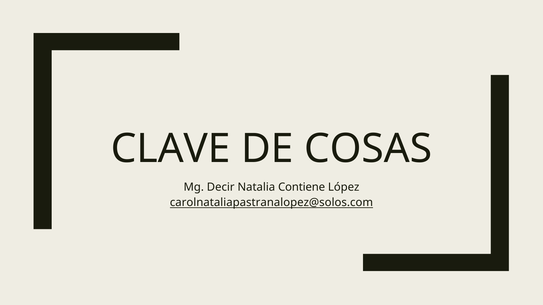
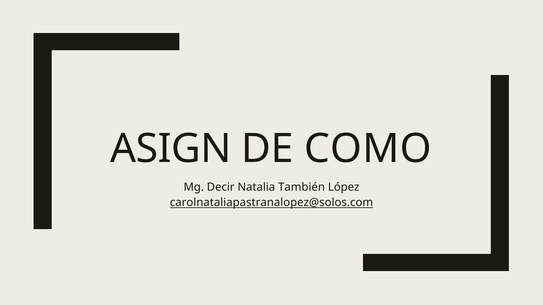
CLAVE: CLAVE -> ASIGN
COSAS: COSAS -> COMO
Contiene: Contiene -> También
